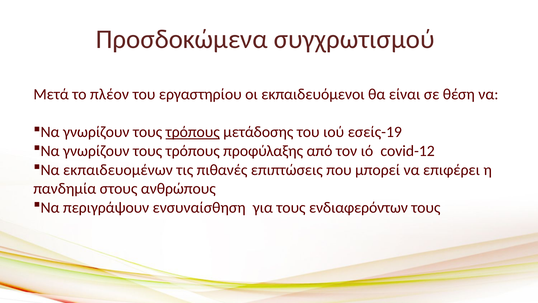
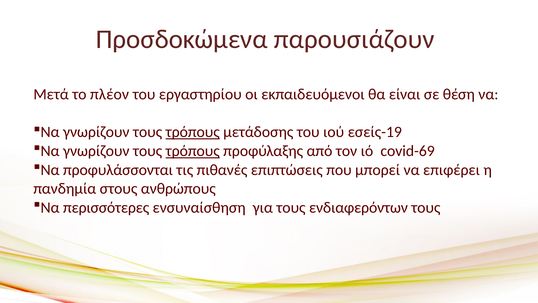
συγχρωτισμού: συγχρωτισμού -> παρουσιάζουν
τρόπους at (193, 151) underline: none -> present
covid-12: covid-12 -> covid-69
εκπαιδευομένων: εκπαιδευομένων -> προφυλάσσονται
περιγράψουν: περιγράψουν -> περισσότερες
